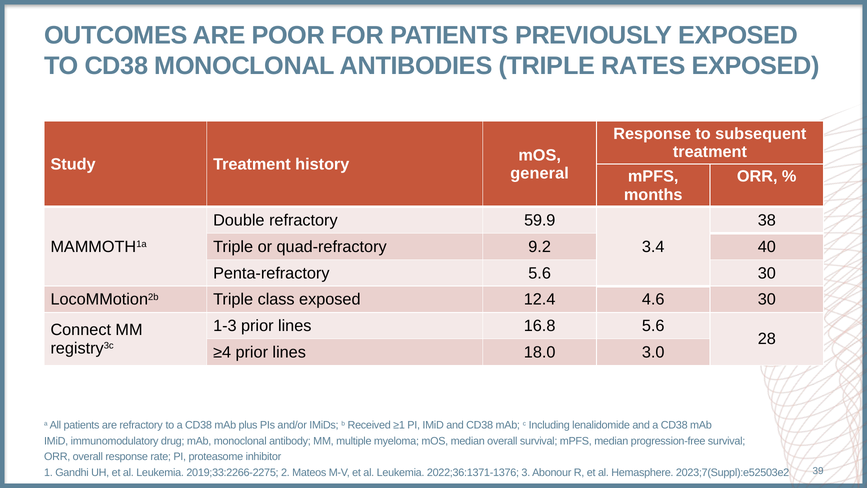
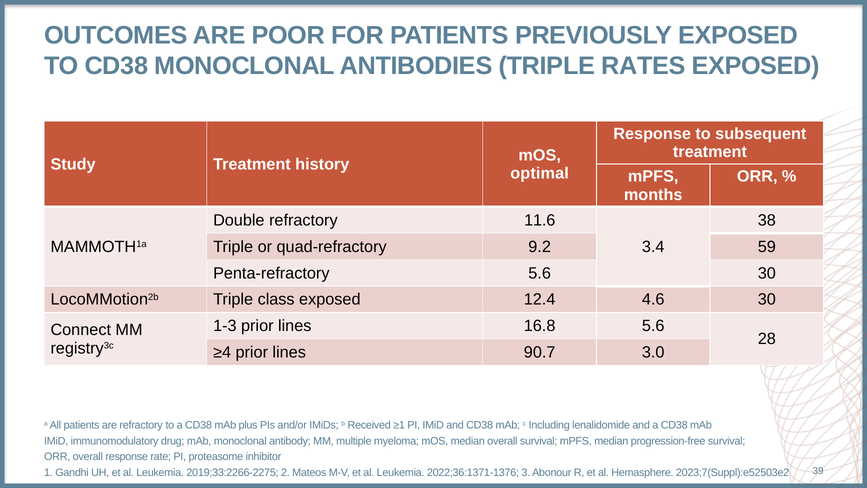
general: general -> optimal
59.9: 59.9 -> 11.6
40: 40 -> 59
18.0: 18.0 -> 90.7
